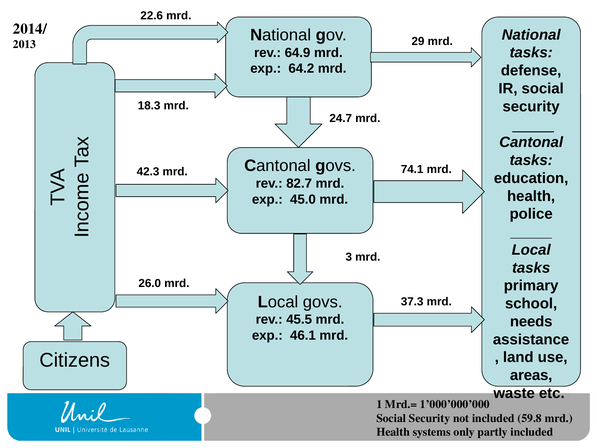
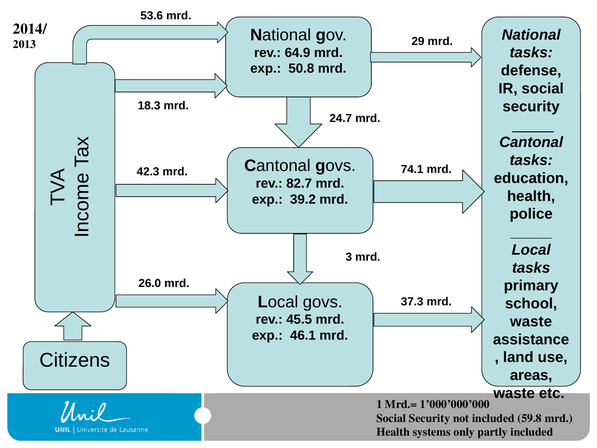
22.6: 22.6 -> 53.6
64.2: 64.2 -> 50.8
45.0: 45.0 -> 39.2
needs at (531, 321): needs -> waste
